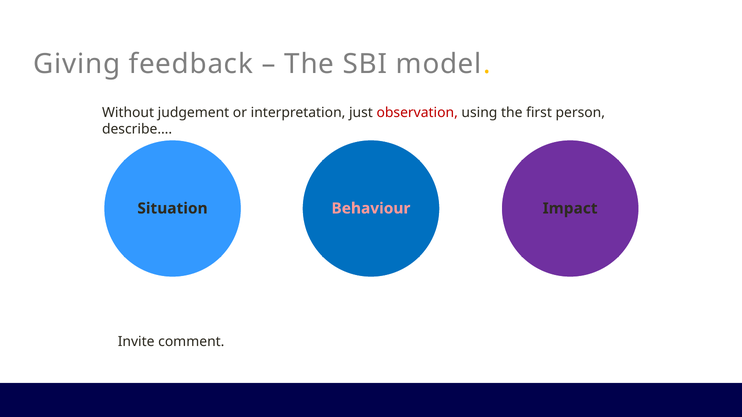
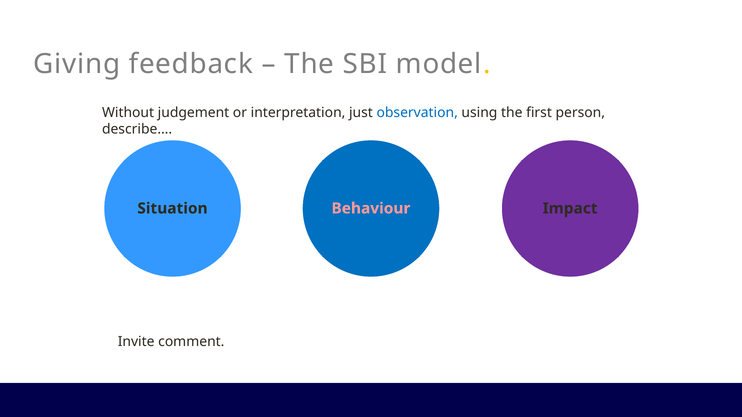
observation colour: red -> blue
